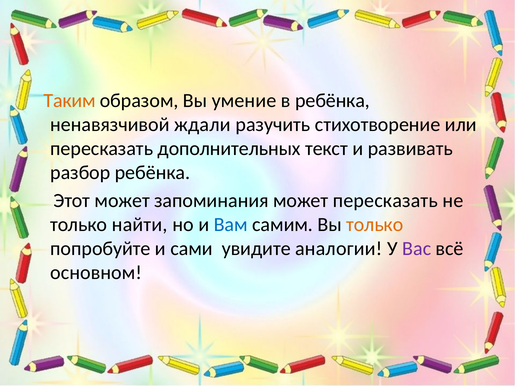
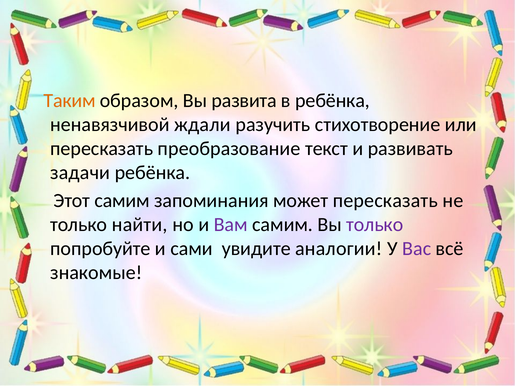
умение: умение -> развита
дополнительных: дополнительных -> преобразование
разбор: разбор -> задачи
Этот может: может -> самим
Вам colour: blue -> purple
только at (375, 225) colour: orange -> purple
основном: основном -> знакомые
